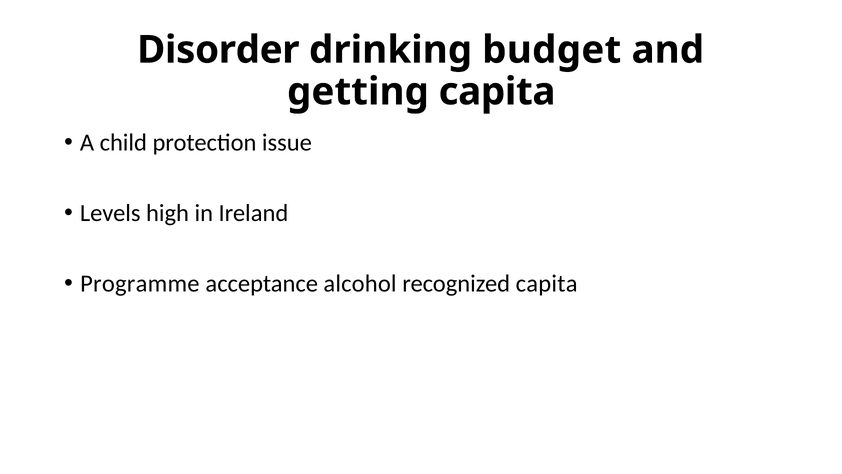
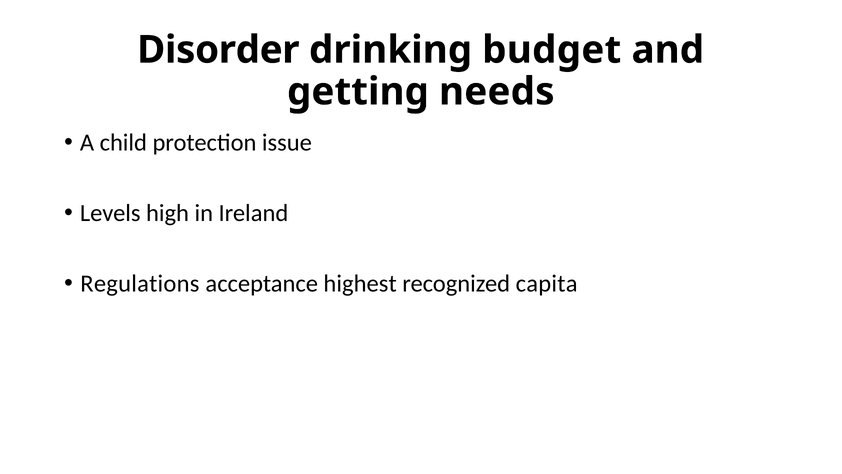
getting capita: capita -> needs
Programme: Programme -> Regulations
alcohol: alcohol -> highest
